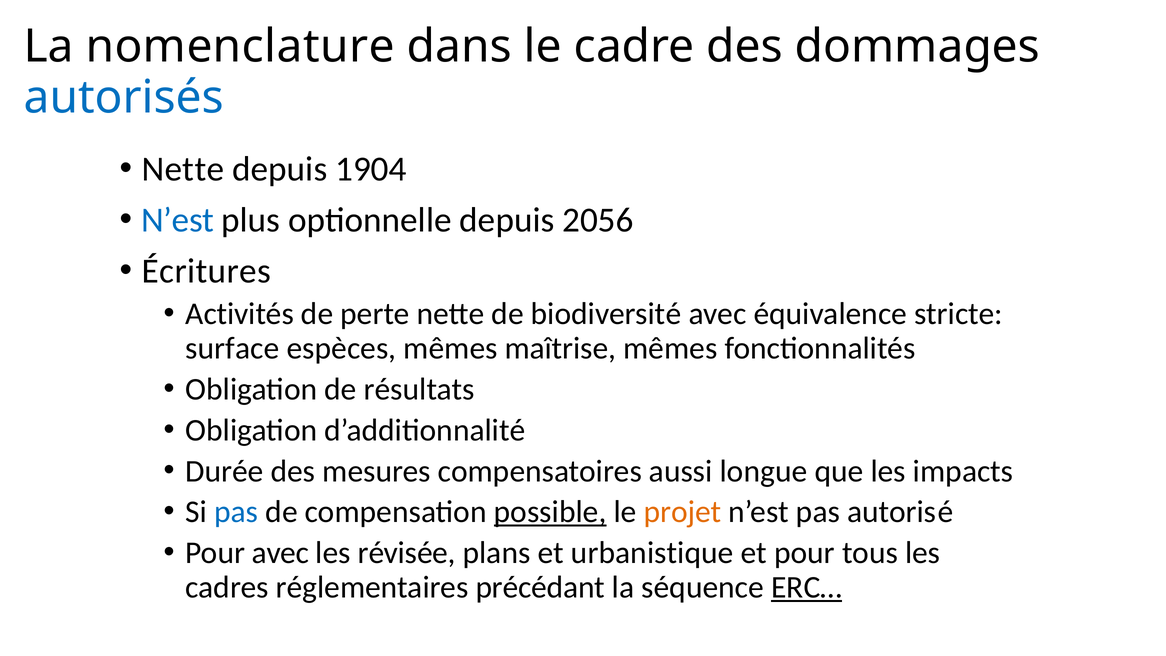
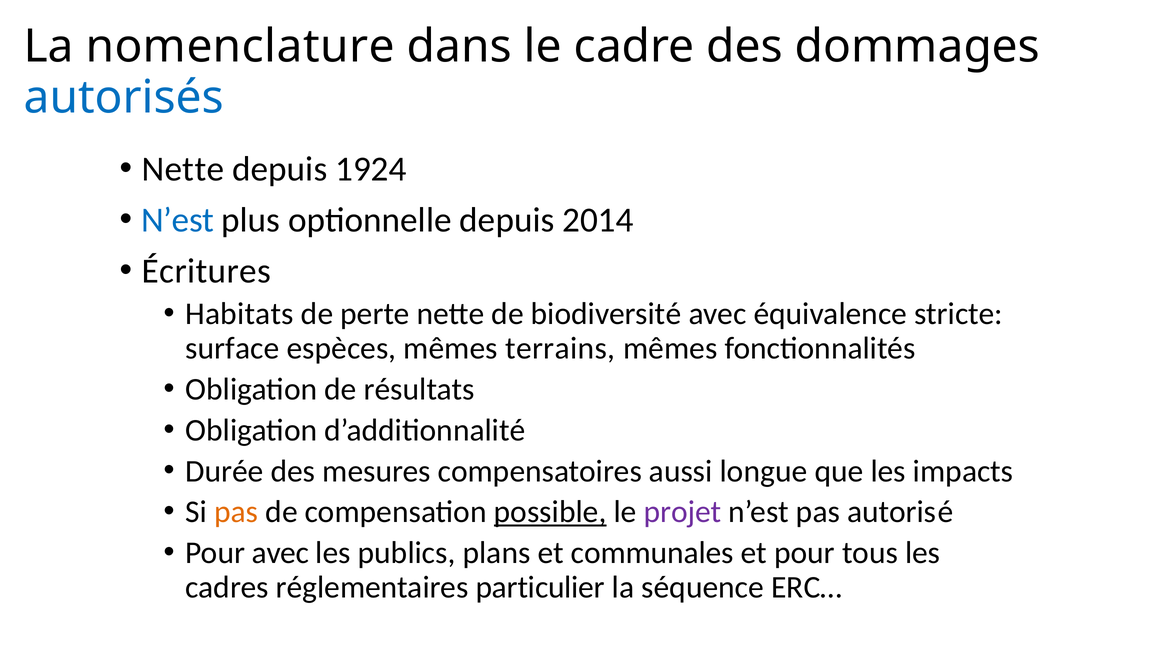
1904: 1904 -> 1924
2056: 2056 -> 2014
Activités: Activités -> Habitats
maîtrise: maîtrise -> terrains
pas at (236, 512) colour: blue -> orange
projet colour: orange -> purple
révisée: révisée -> publics
urbanistique: urbanistique -> communales
précédant: précédant -> particulier
ERC… underline: present -> none
